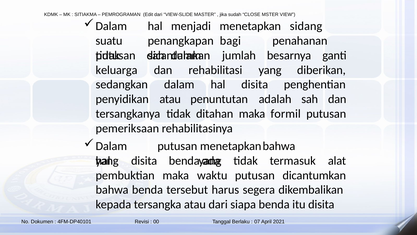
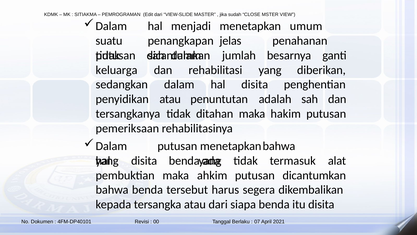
sidang: sidang -> umum
bagi: bagi -> jelas
formil: formil -> hakim
waktu: waktu -> ahkim
